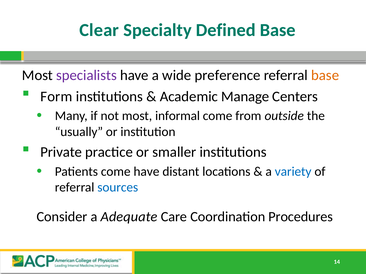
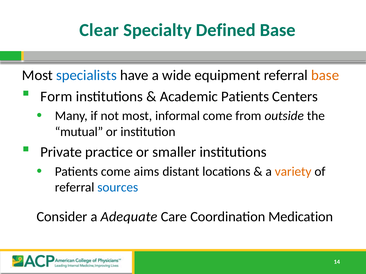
specialists colour: purple -> blue
preference: preference -> equipment
Academic Manage: Manage -> Patients
usually: usually -> mutual
come have: have -> aims
variety colour: blue -> orange
Procedures: Procedures -> Medication
